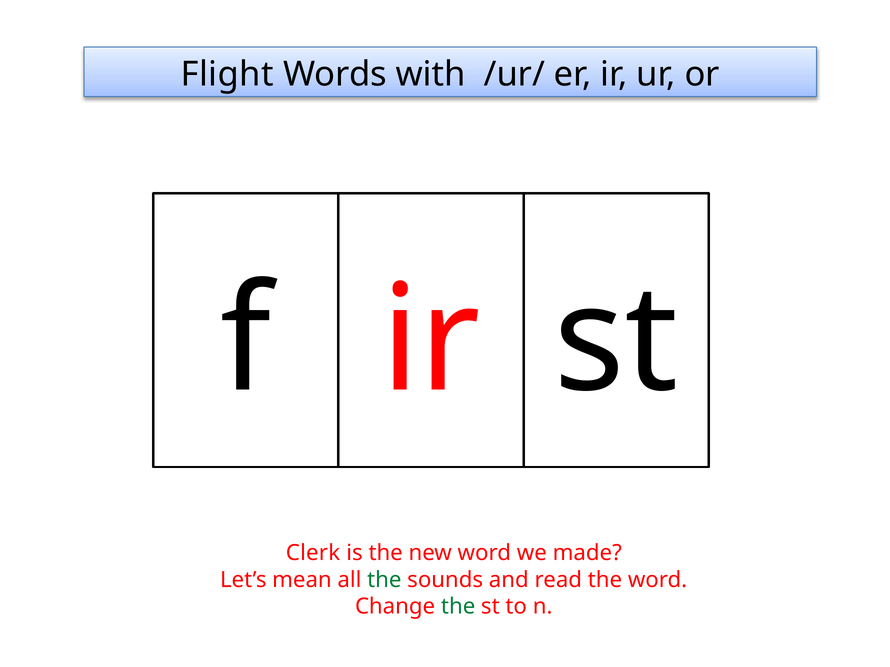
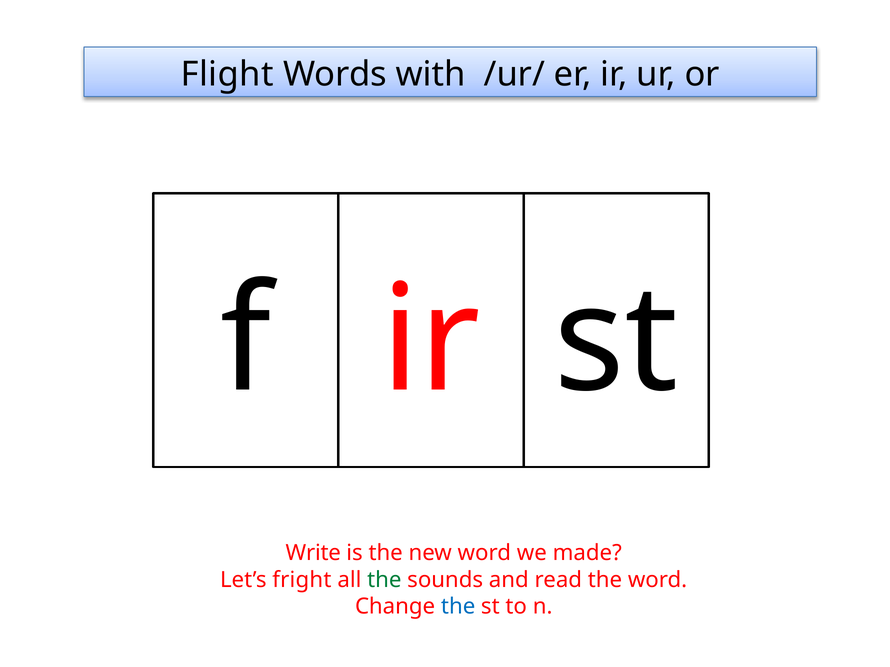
Clerk: Clerk -> Write
mean: mean -> fright
the at (458, 607) colour: green -> blue
